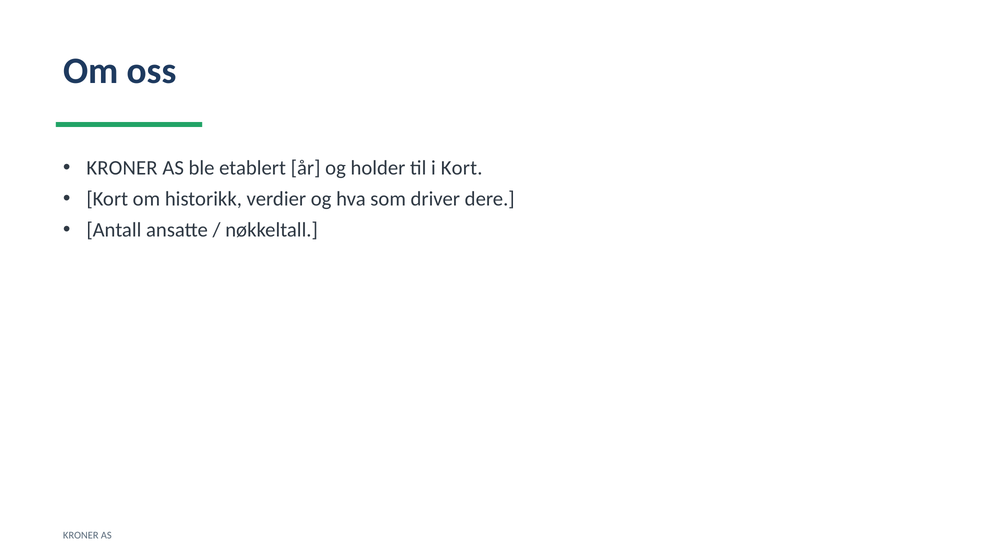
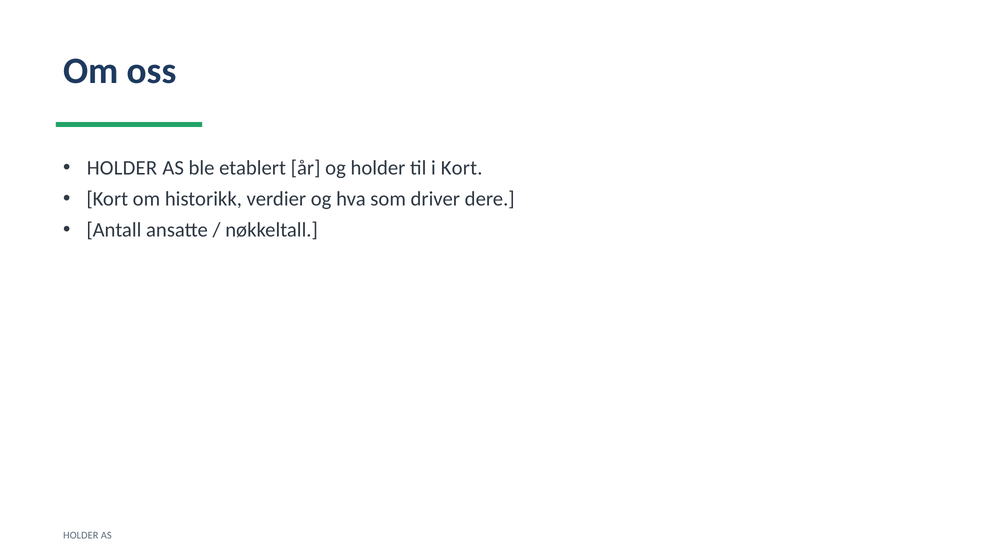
KRONER at (122, 168): KRONER -> HOLDER
KRONER at (81, 535): KRONER -> HOLDER
